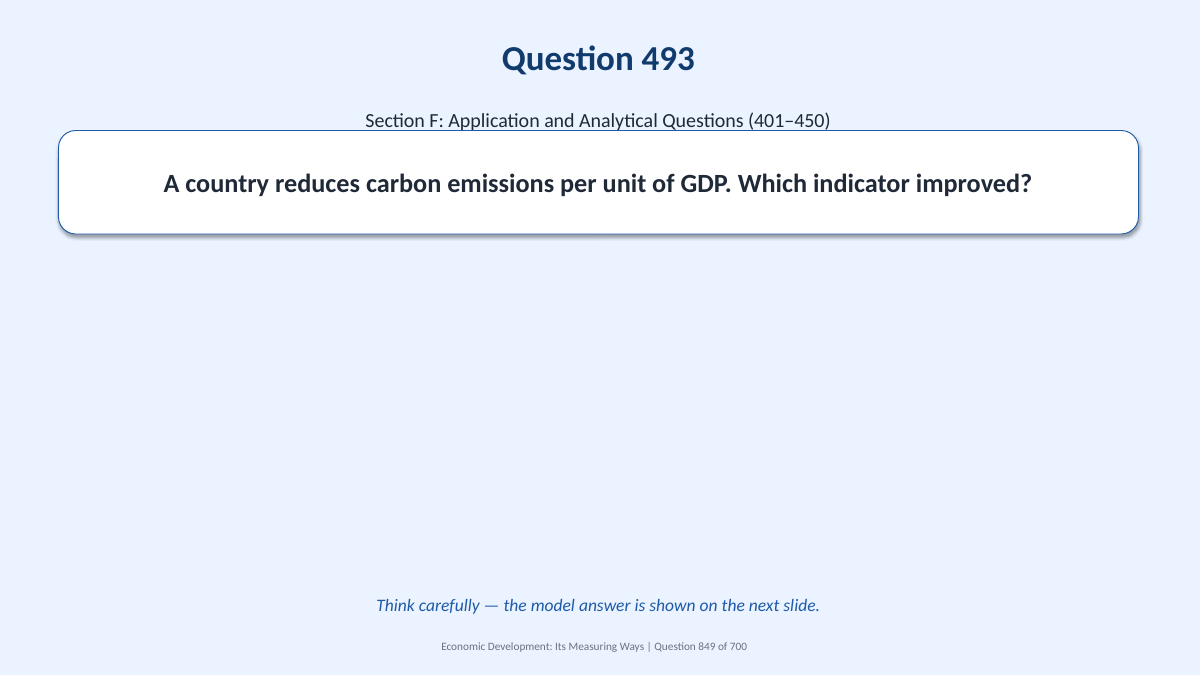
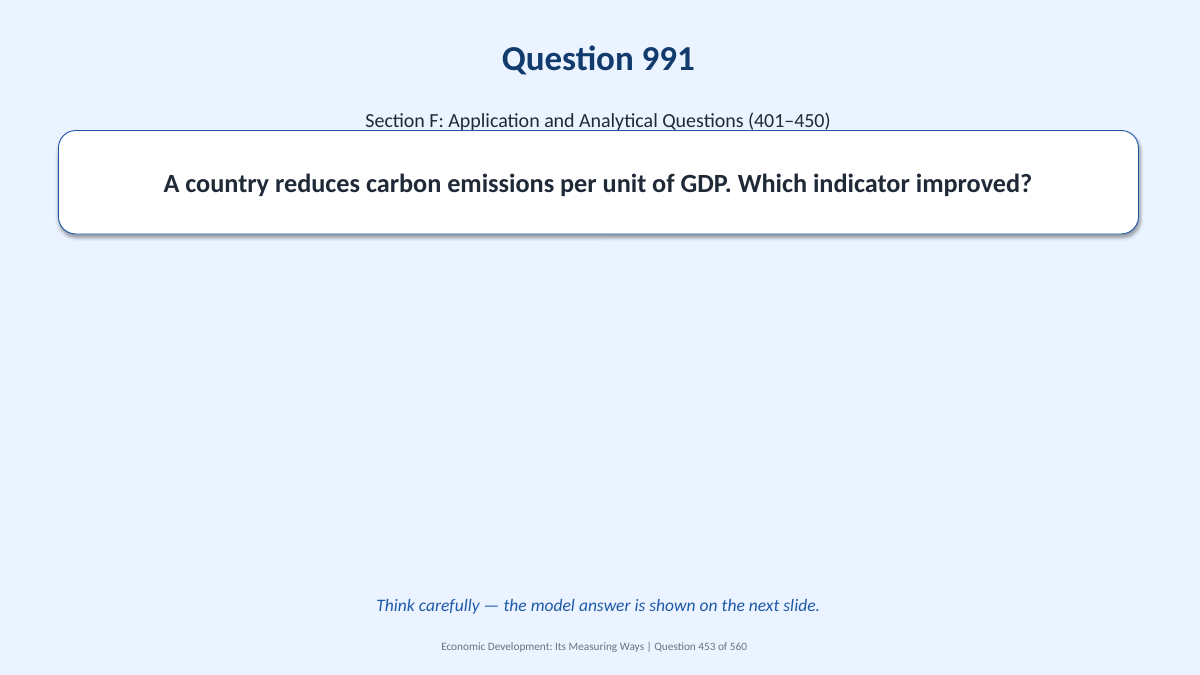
493: 493 -> 991
849: 849 -> 453
700: 700 -> 560
